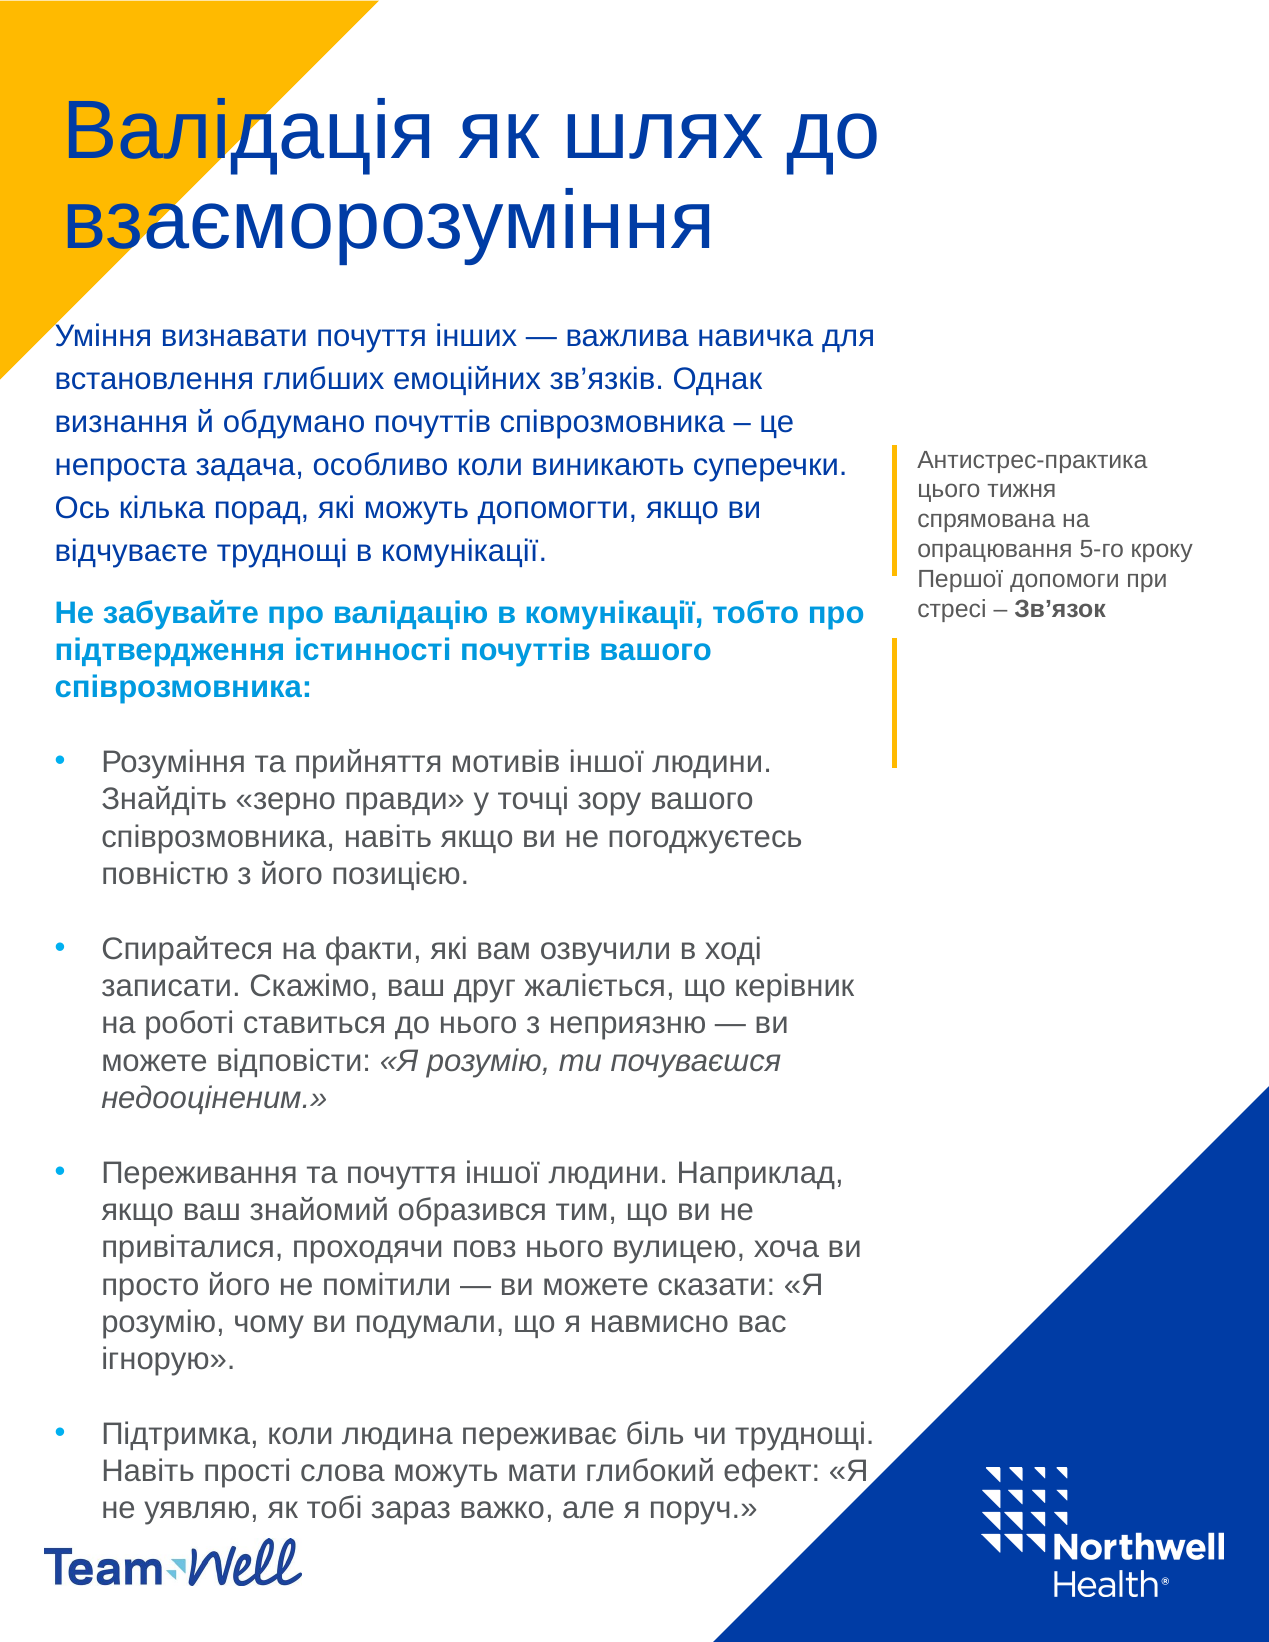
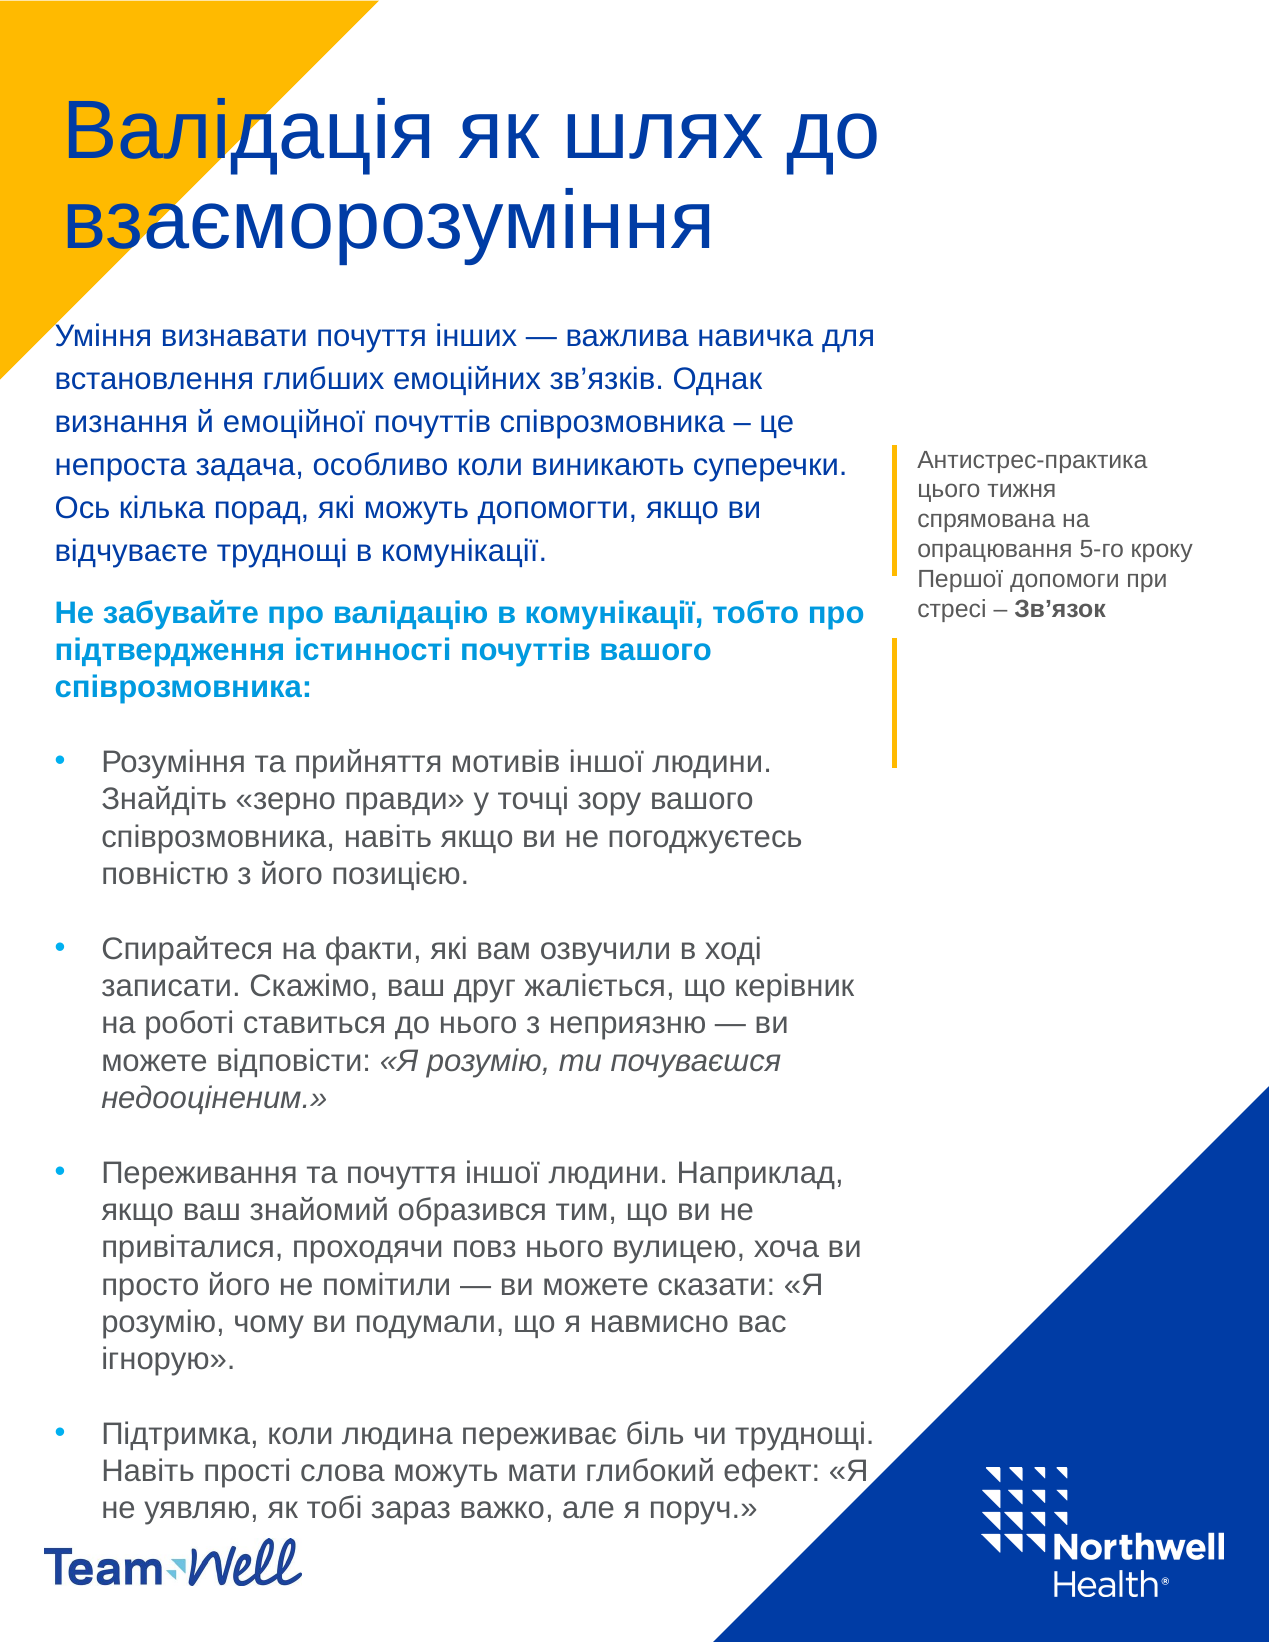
обдумано: обдумано -> емоційної
